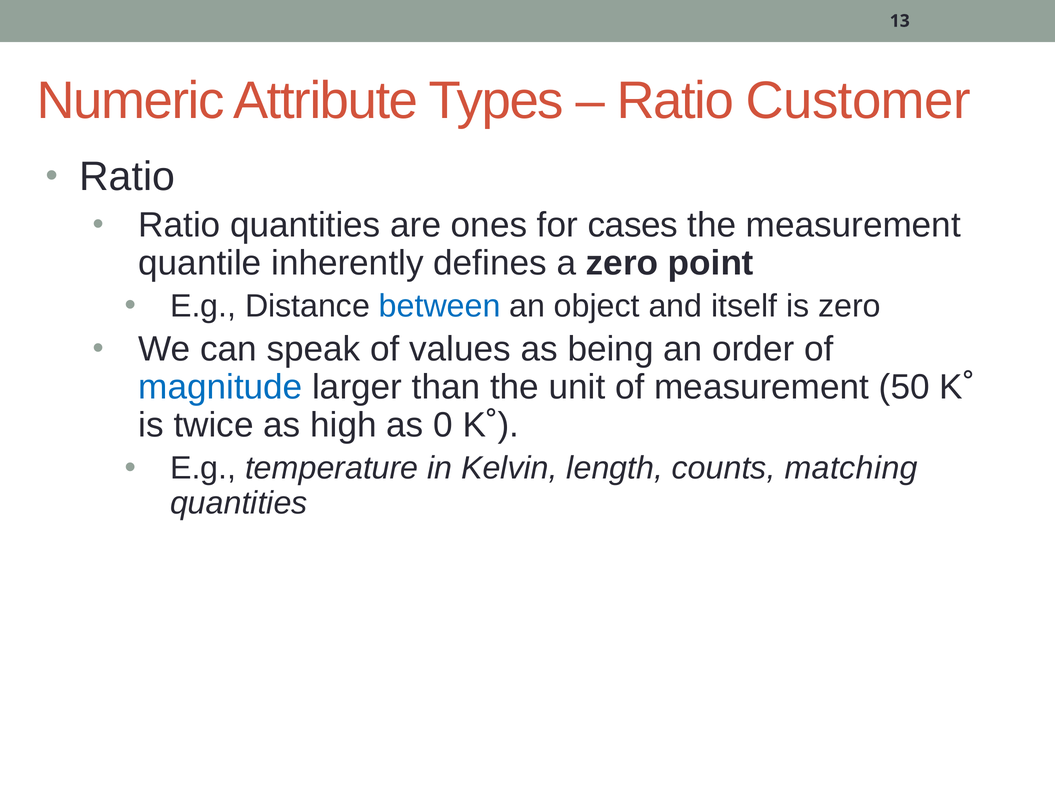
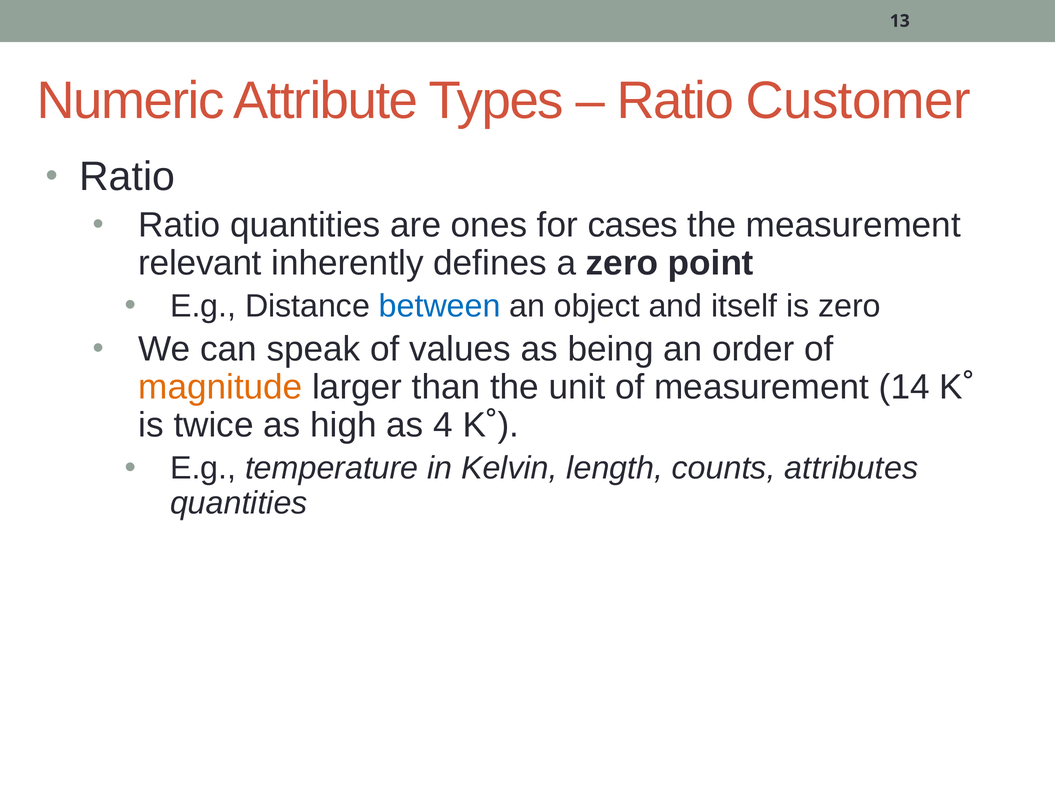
quantile: quantile -> relevant
magnitude colour: blue -> orange
50: 50 -> 14
0: 0 -> 4
matching: matching -> attributes
